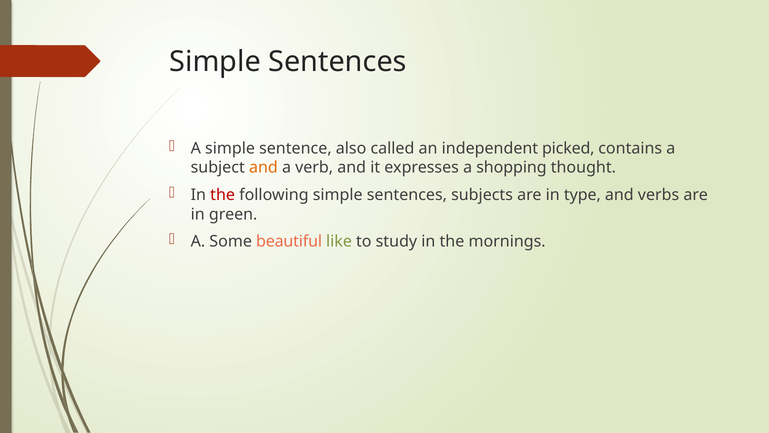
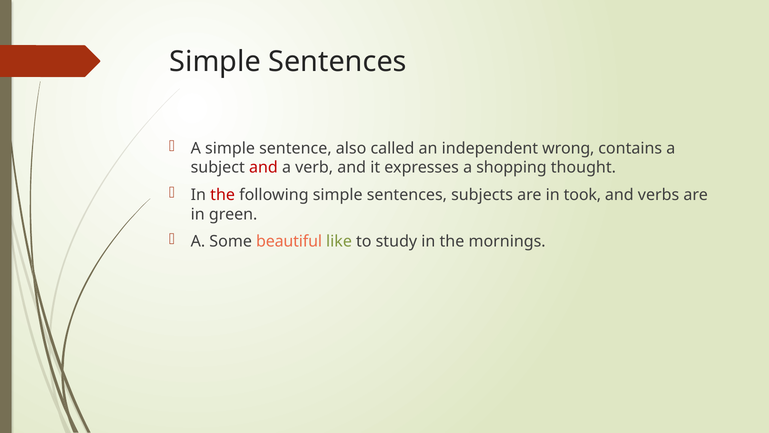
picked: picked -> wrong
and at (263, 167) colour: orange -> red
type: type -> took
